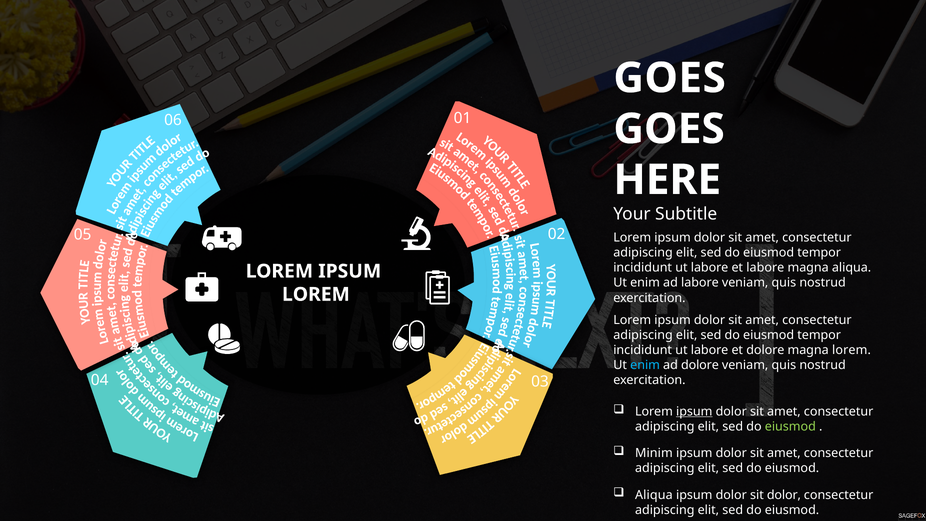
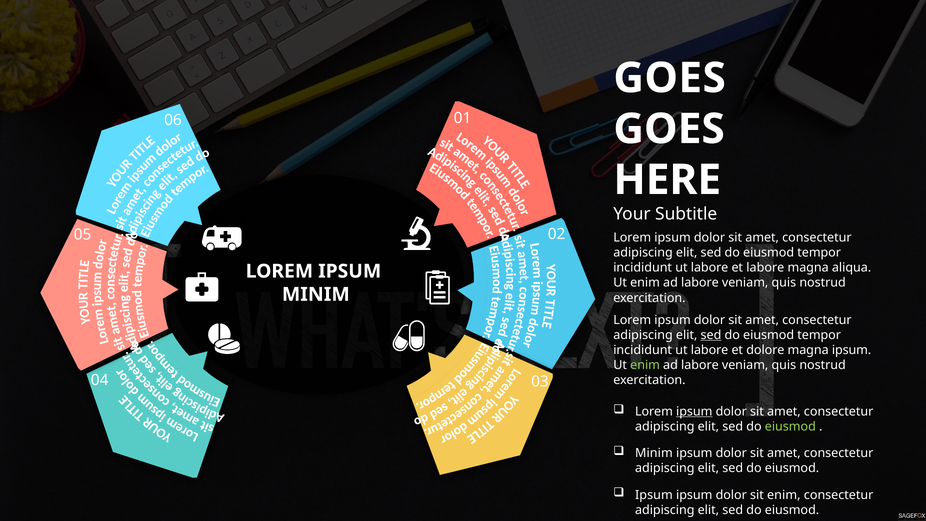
LOREM at (316, 294): LOREM -> MINIM
sed at (711, 335) underline: none -> present
magna lorem: lorem -> ipsum
enim at (645, 365) colour: light blue -> light green
dolore at (700, 365): dolore -> labore
Aliqua at (654, 495): Aliqua -> Ipsum
sit dolor: dolor -> enim
